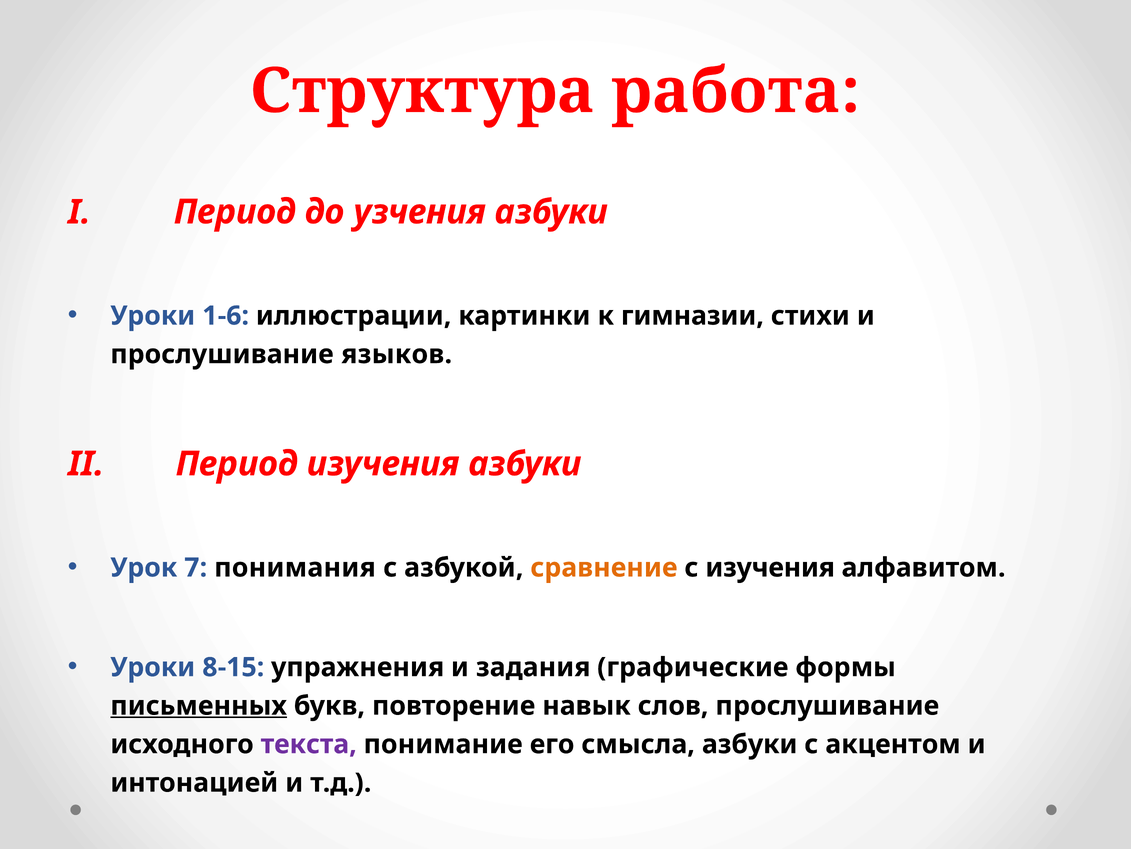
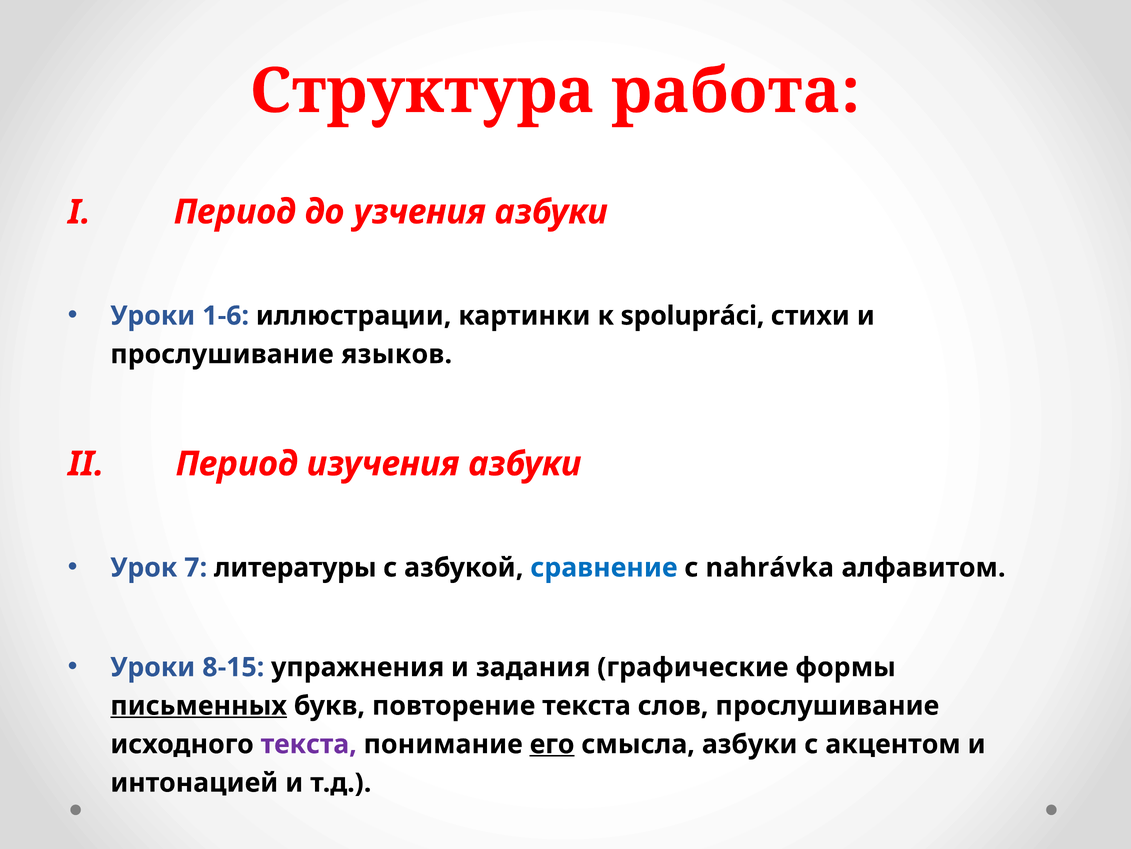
гимназии: гимназии -> spolupráci
понимания: понимания -> литературы
сравнение colour: orange -> blue
с изучения: изучения -> nahrávka
повторение навык: навык -> текста
его underline: none -> present
